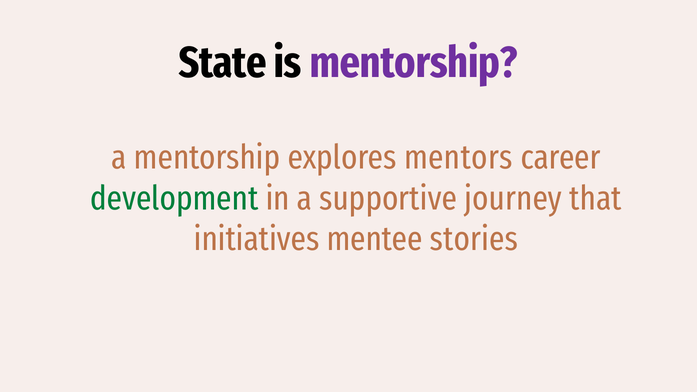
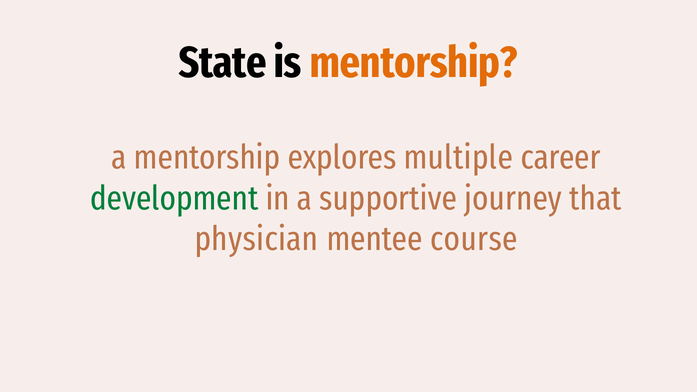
mentorship at (414, 63) colour: purple -> orange
mentors: mentors -> multiple
initiatives: initiatives -> physician
stories: stories -> course
